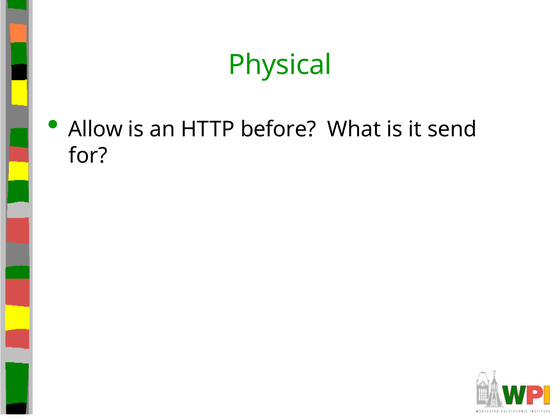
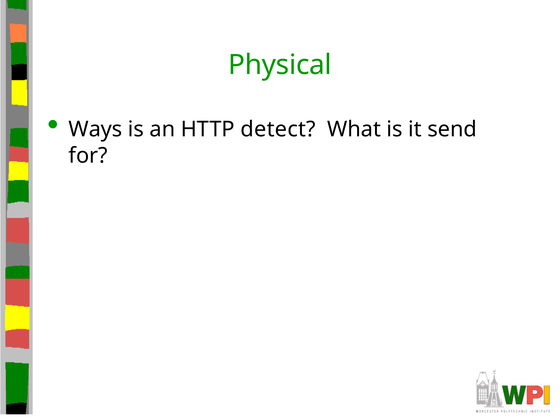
Allow: Allow -> Ways
before: before -> detect
